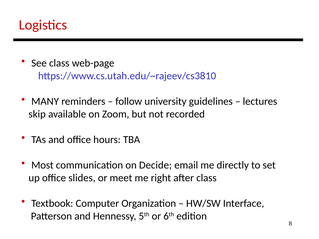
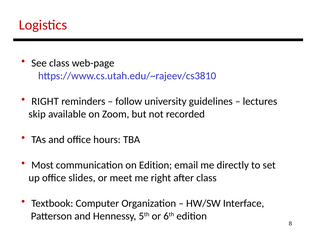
MANY at (45, 102): MANY -> RIGHT
on Decide: Decide -> Edition
